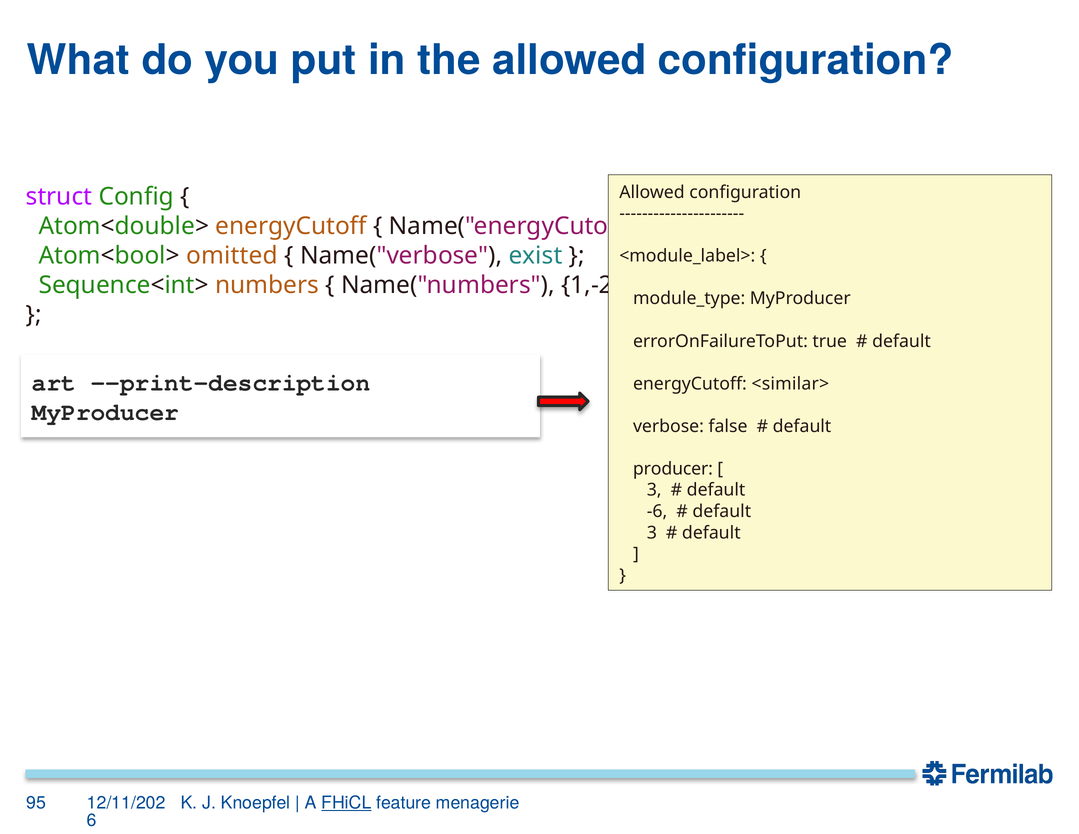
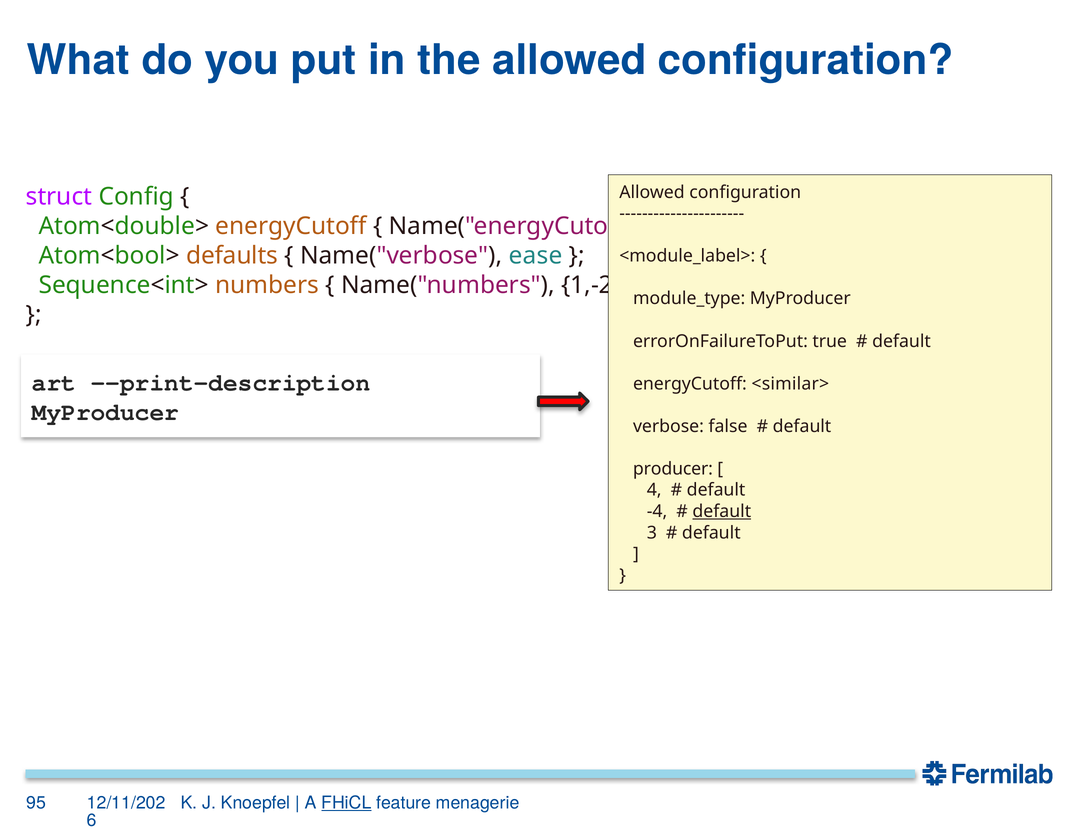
omitted: omitted -> defaults
exist: exist -> ease
3 at (654, 490): 3 -> 4
-6: -6 -> -4
default at (722, 511) underline: none -> present
